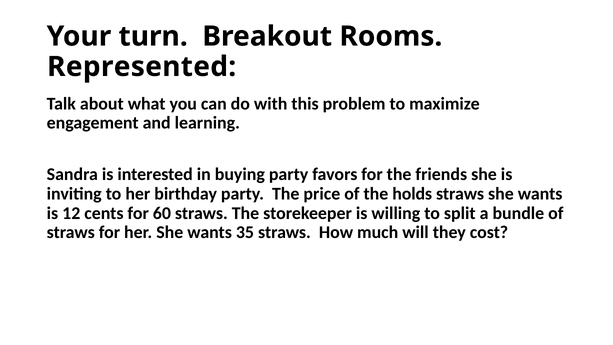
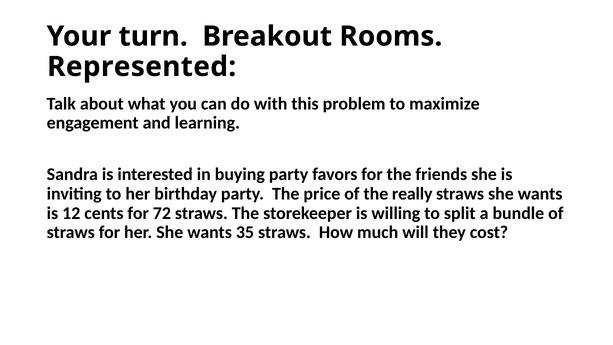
holds: holds -> really
60: 60 -> 72
